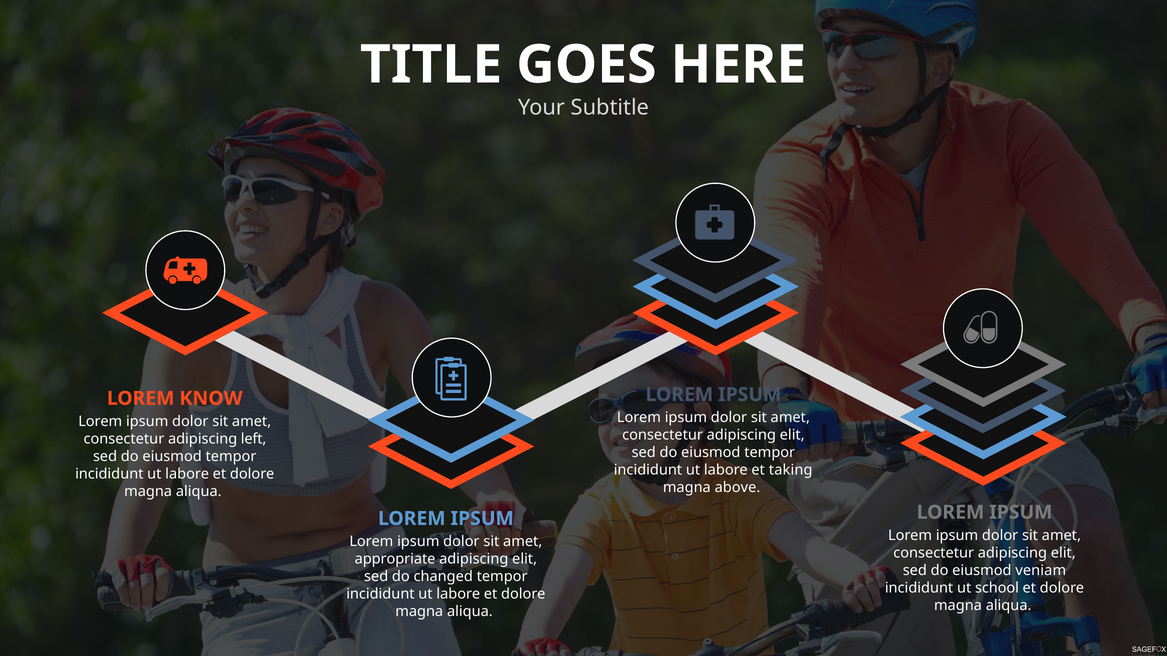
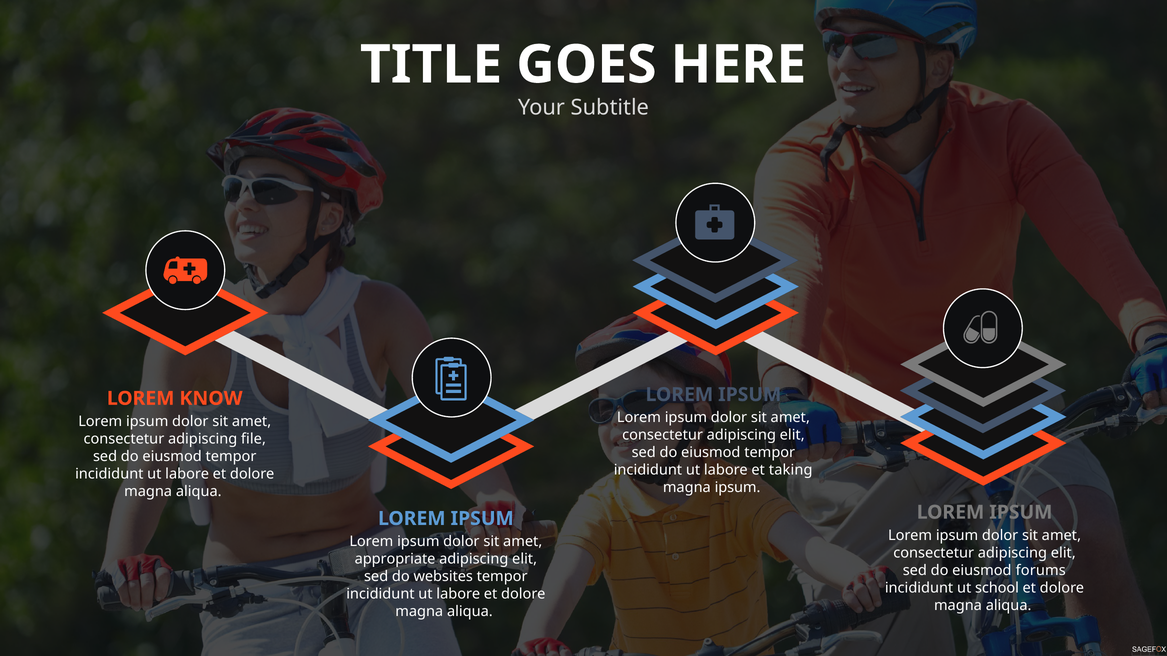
left: left -> file
magna above: above -> ipsum
veniam: veniam -> forums
changed: changed -> websites
